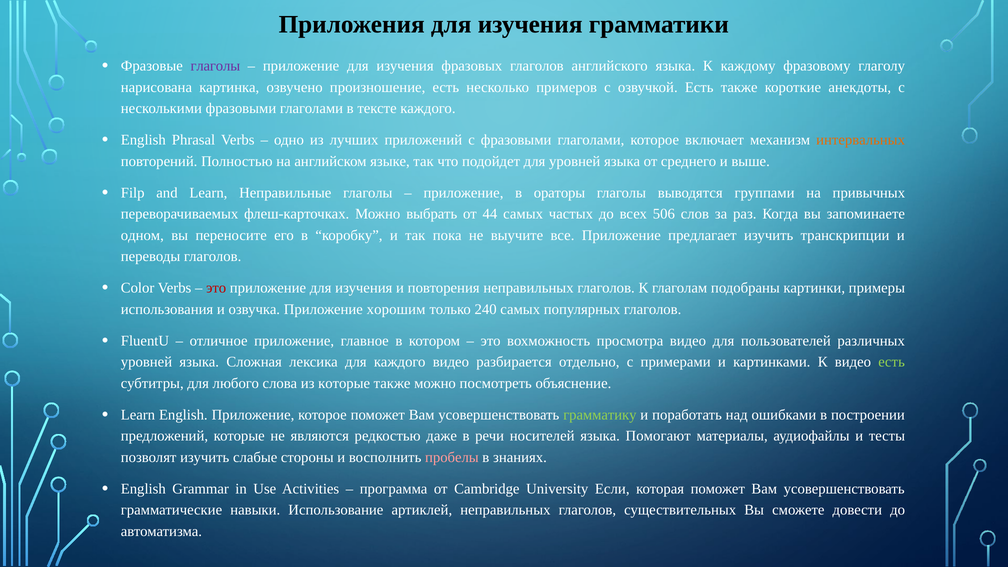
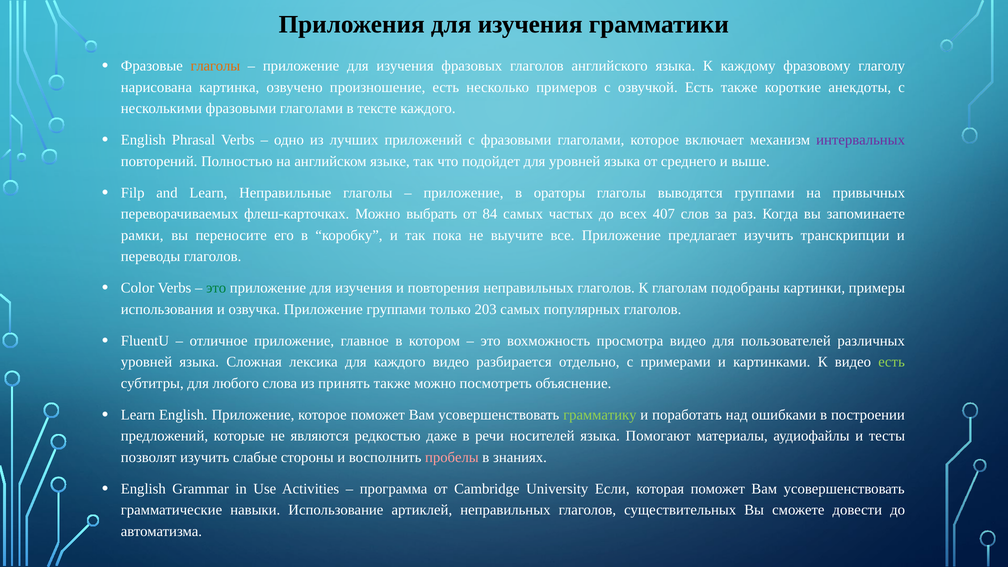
глаголы at (215, 66) colour: purple -> orange
интервальных colour: orange -> purple
44: 44 -> 84
506: 506 -> 407
одном: одном -> рамки
это at (216, 288) colour: red -> green
Приложение хорошим: хорошим -> группами
240: 240 -> 203
из которые: которые -> принять
